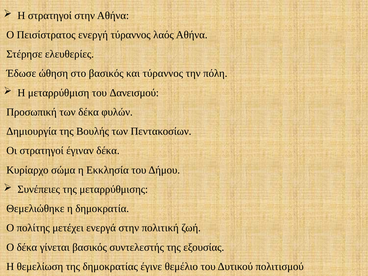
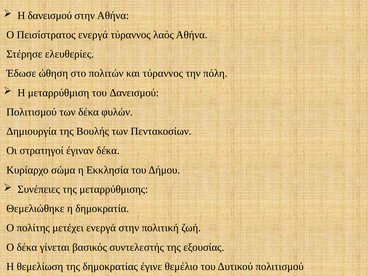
Η στρατηγοί: στρατηγοί -> δανεισμού
Πεισίστρατος ενεργή: ενεργή -> ενεργά
στο βασικός: βασικός -> πολιτών
Προσωπική at (32, 112): Προσωπική -> Πολιτισμού
